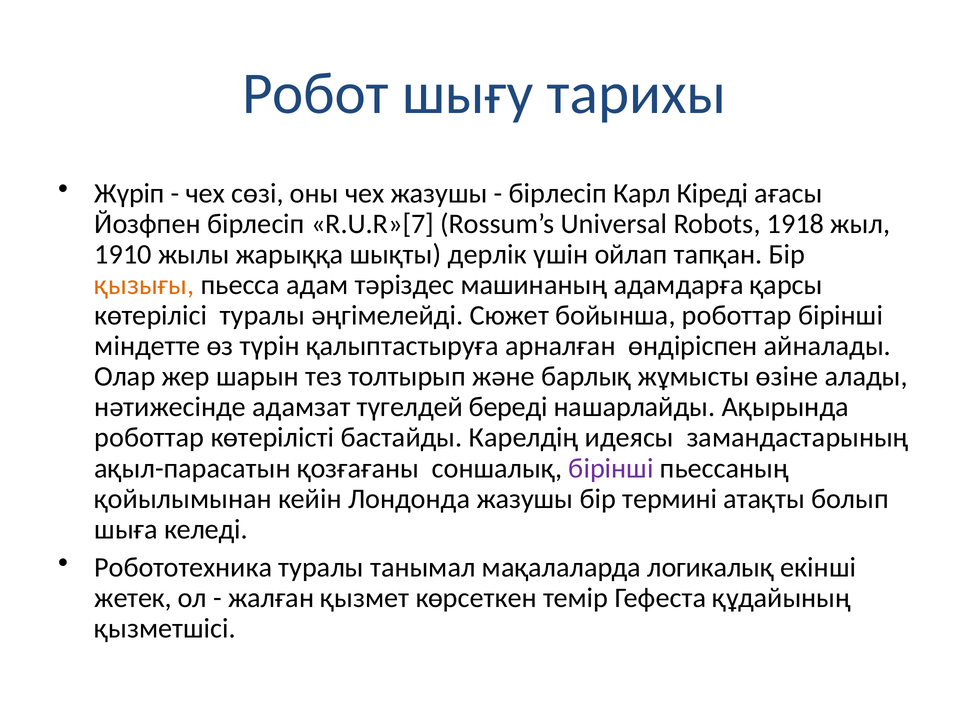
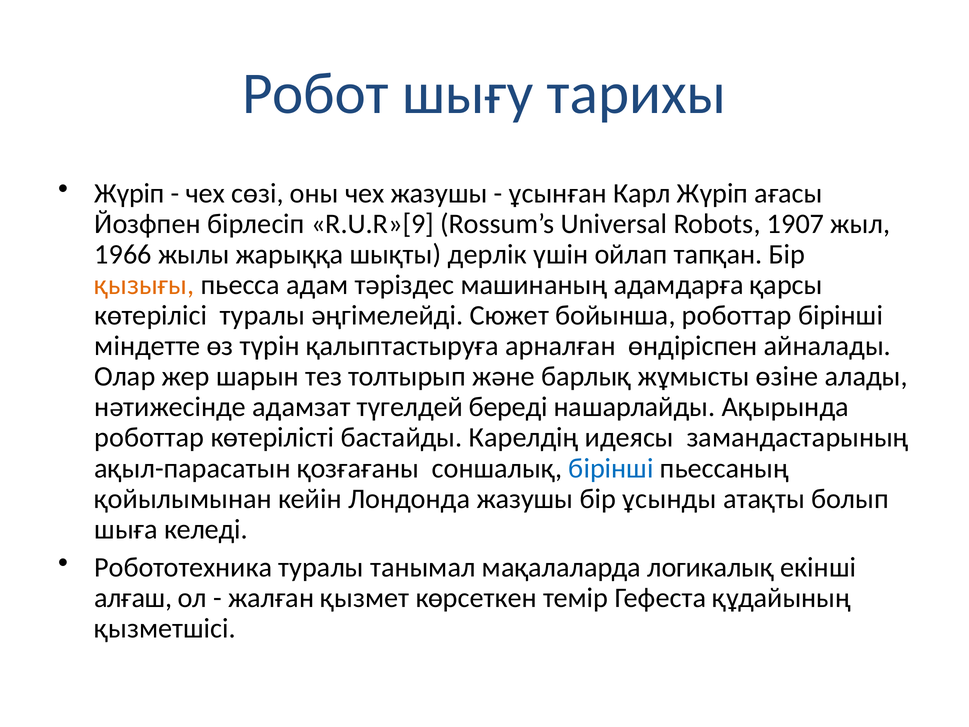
бірлесіп at (558, 193): бірлесіп -> ұсынған
Карл Кіреді: Кіреді -> Жүріп
R.U.R»[7: R.U.R»[7 -> R.U.R»[9
1918: 1918 -> 1907
1910: 1910 -> 1966
бірінші at (611, 468) colour: purple -> blue
термині: термині -> ұсынды
жетек: жетек -> алғаш
